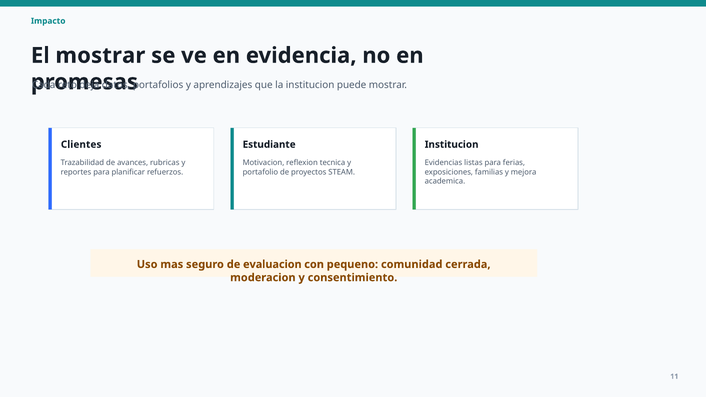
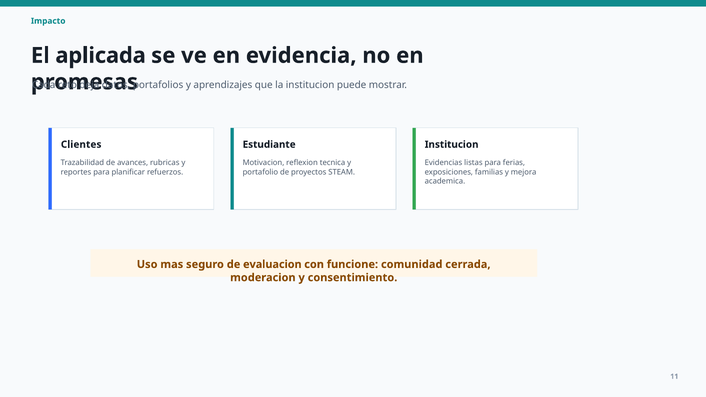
El mostrar: mostrar -> aplicada
pequeno: pequeno -> funcione
